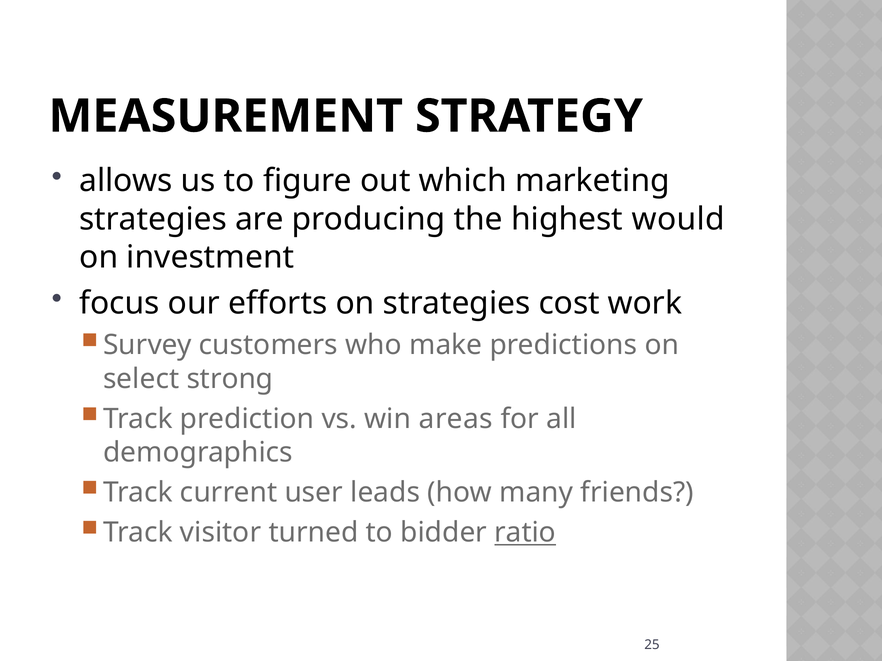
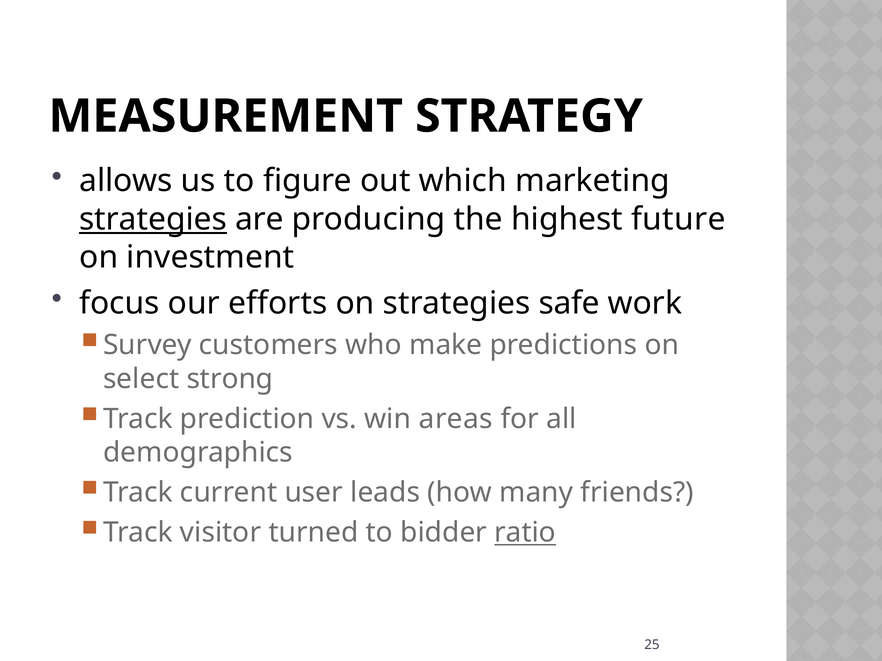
strategies at (153, 219) underline: none -> present
would: would -> future
cost: cost -> safe
